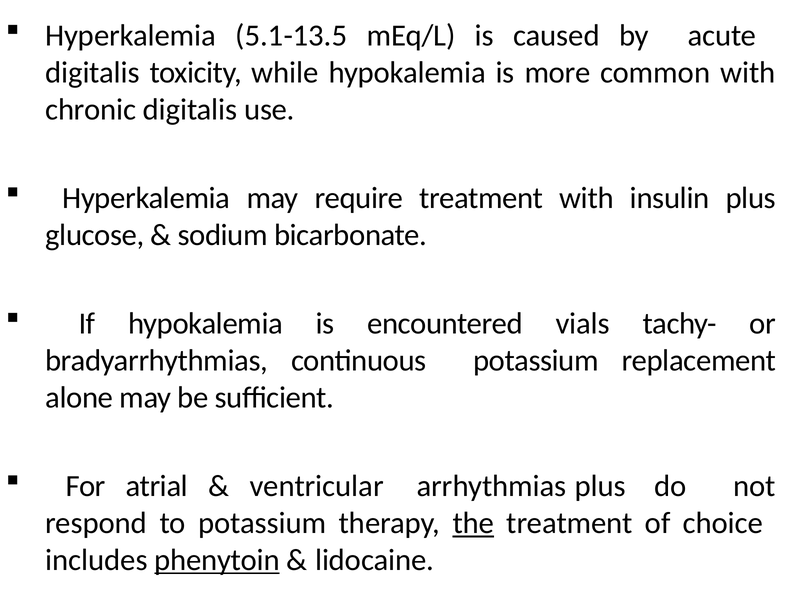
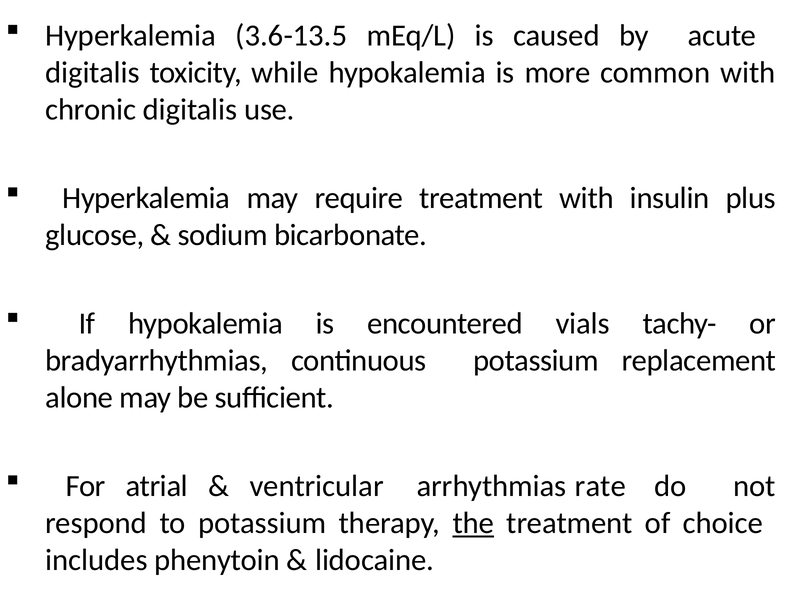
5.1-13.5: 5.1-13.5 -> 3.6-13.5
arrhythmias plus: plus -> rate
phenytoin underline: present -> none
